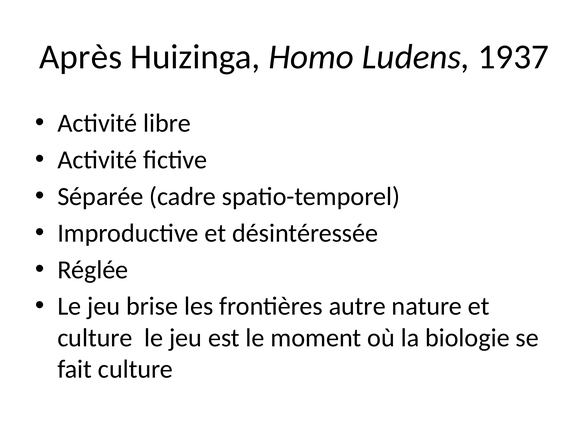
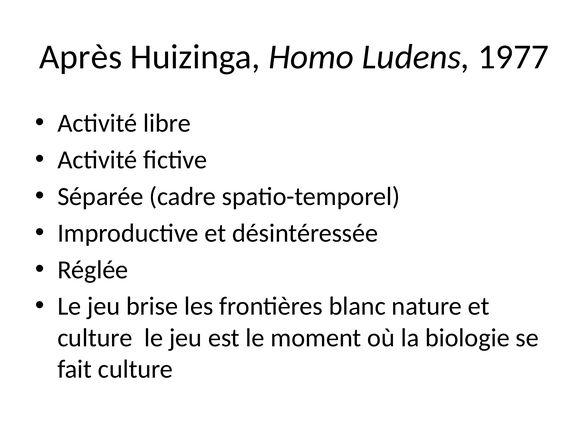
1937: 1937 -> 1977
autre: autre -> blanc
